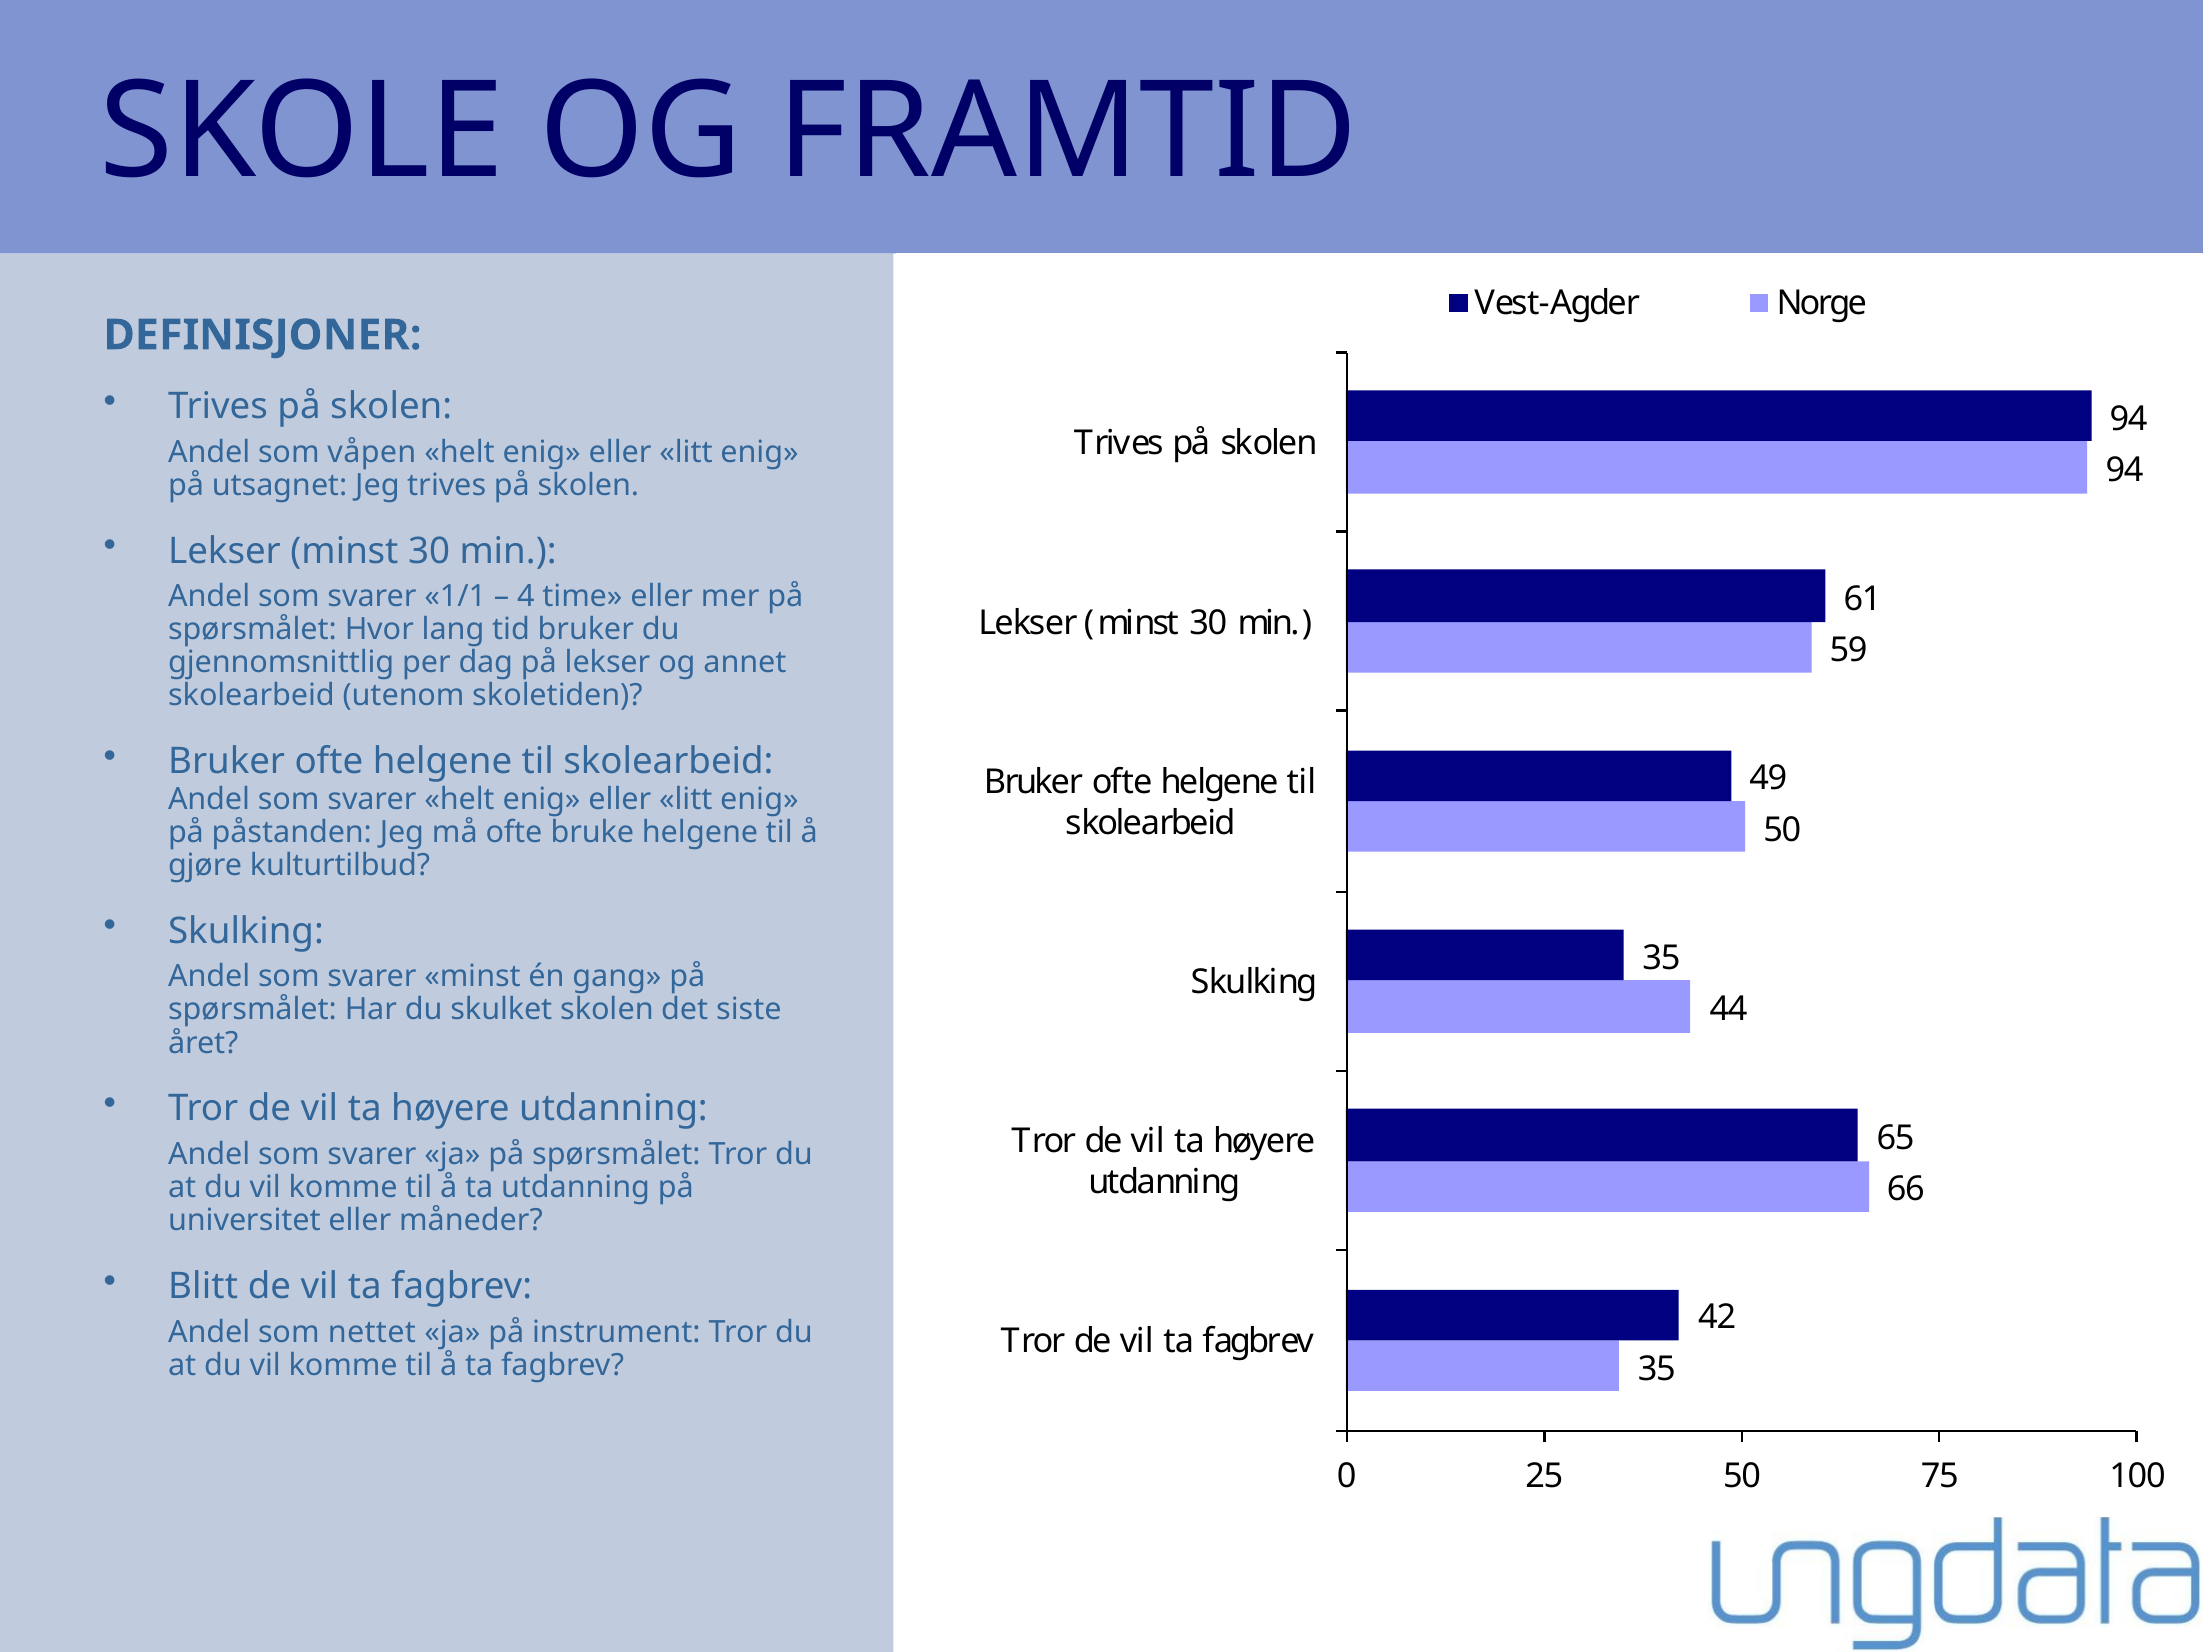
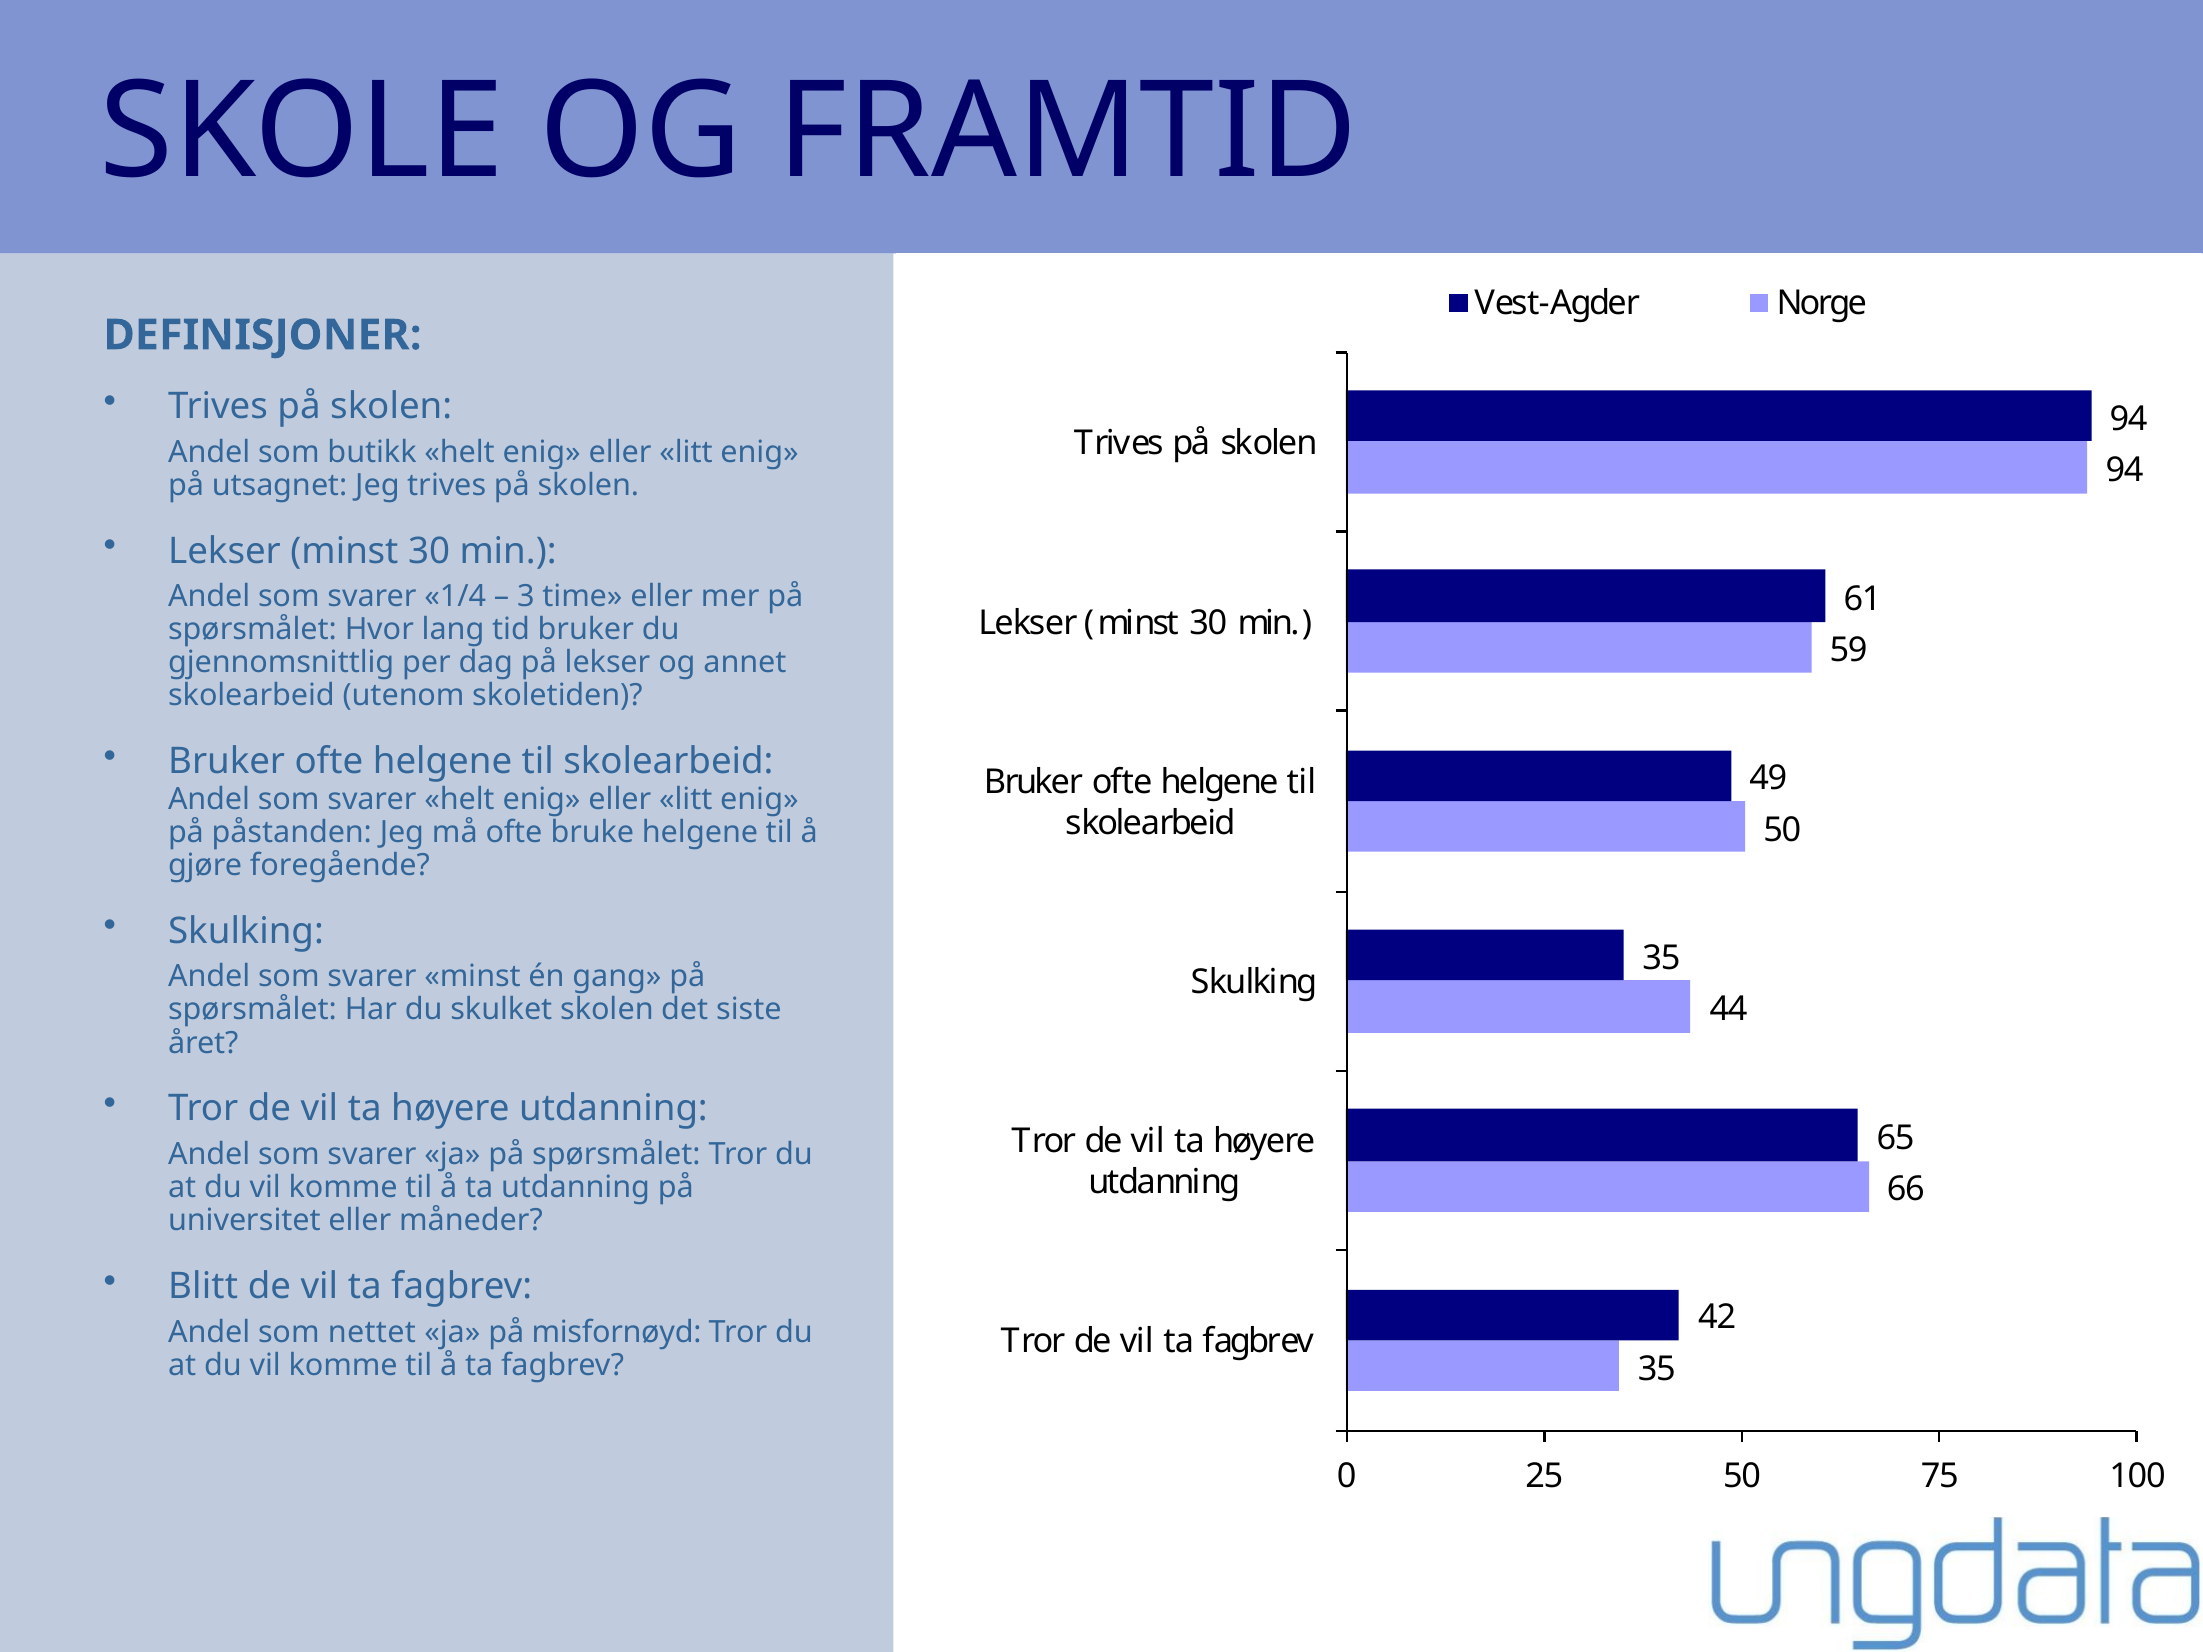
våpen: våpen -> butikk
1/1: 1/1 -> 1/4
4: 4 -> 3
kulturtilbud: kulturtilbud -> foregående
instrument: instrument -> misfornøyd
